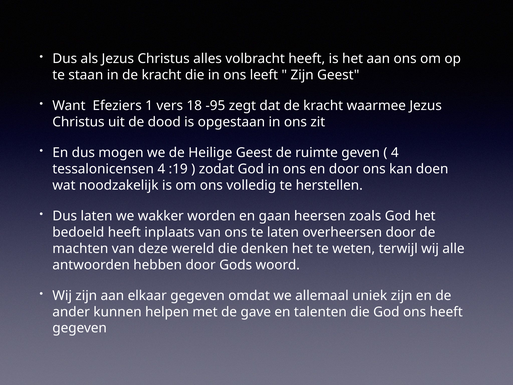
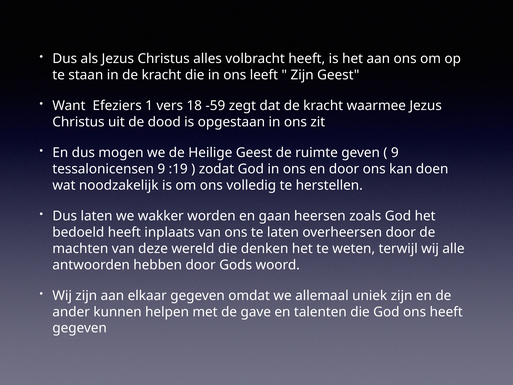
-95: -95 -> -59
4 at (395, 153): 4 -> 9
tessalonicensen 4: 4 -> 9
